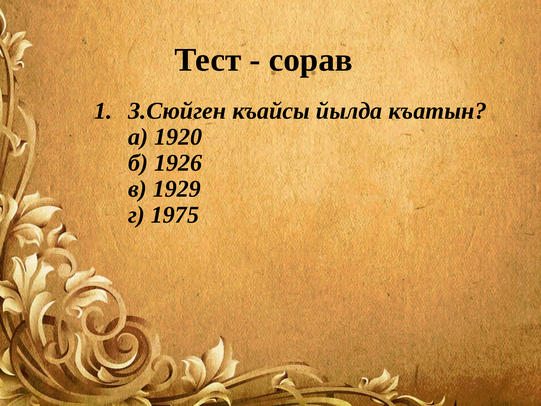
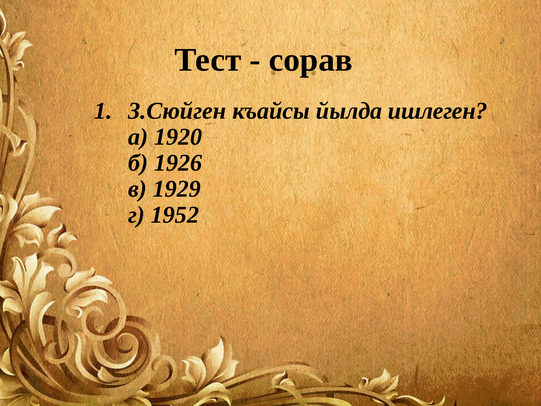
къатын: къатын -> ишлеген
1975: 1975 -> 1952
